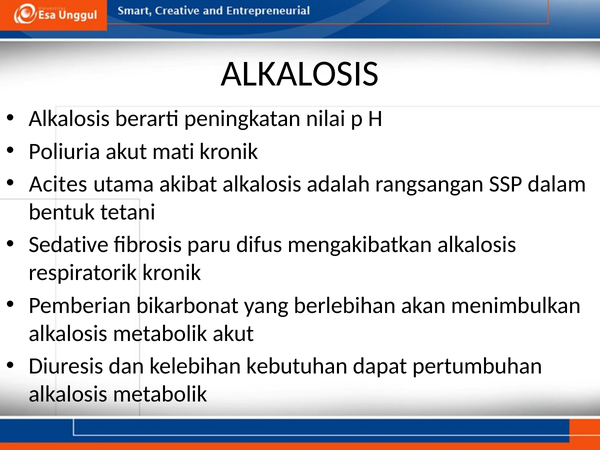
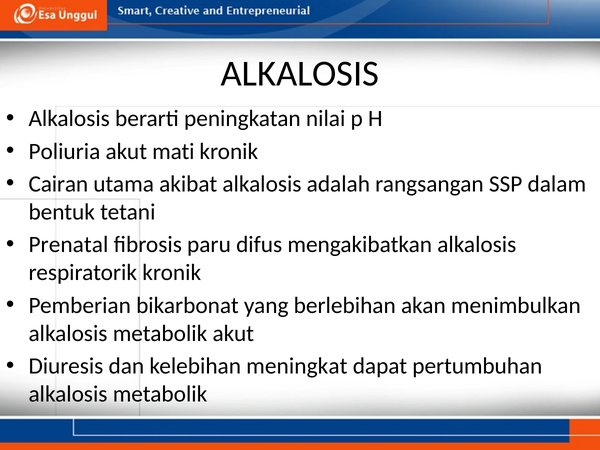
Acites: Acites -> Cairan
Sedative: Sedative -> Prenatal
kebutuhan: kebutuhan -> meningkat
